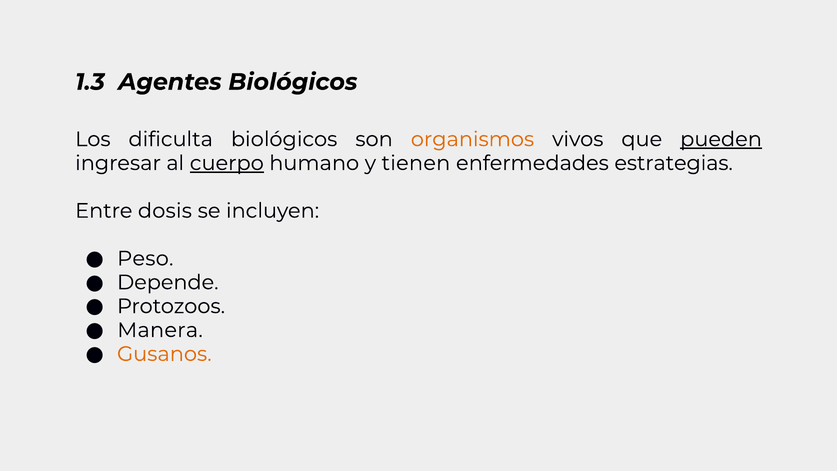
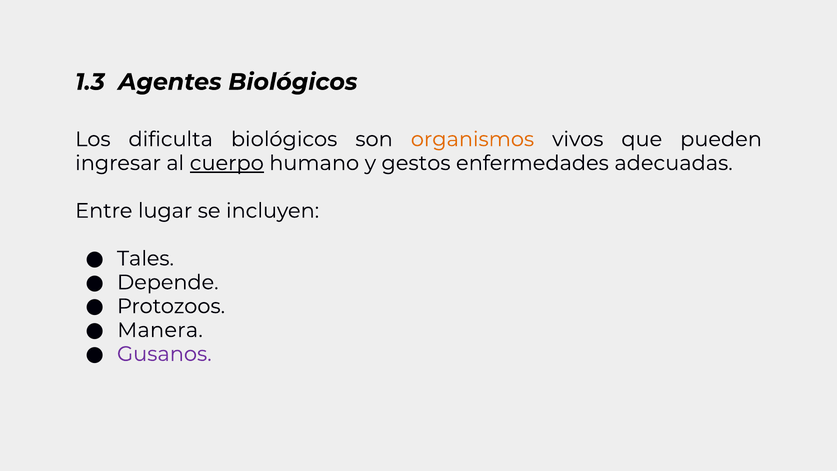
pueden underline: present -> none
tienen: tienen -> gestos
estrategias: estrategias -> adecuadas
dosis: dosis -> lugar
Peso: Peso -> Tales
Gusanos colour: orange -> purple
